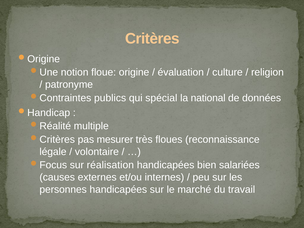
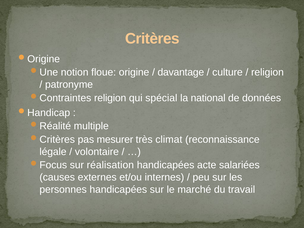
évaluation: évaluation -> davantage
publics at (110, 98): publics -> religion
floues: floues -> climat
bien: bien -> acte
